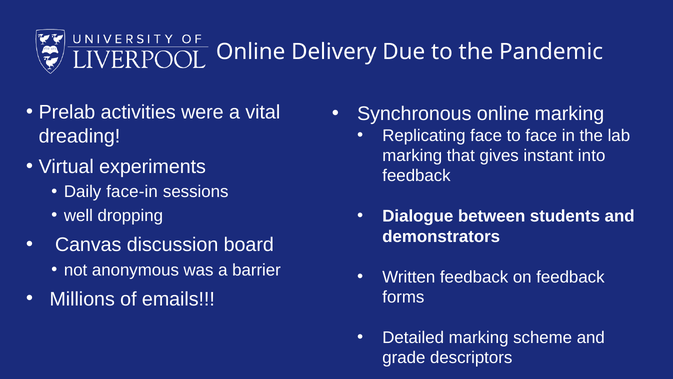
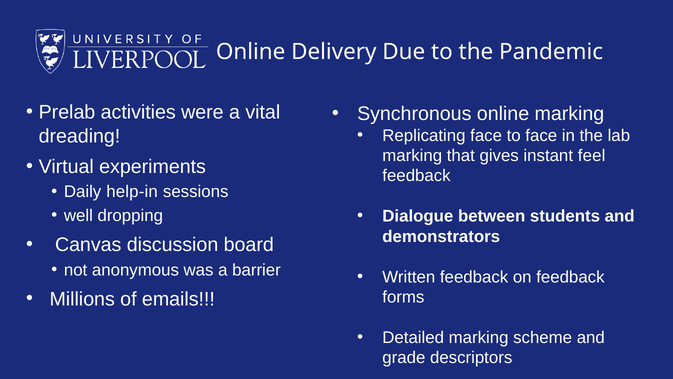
into: into -> feel
face-in: face-in -> help-in
